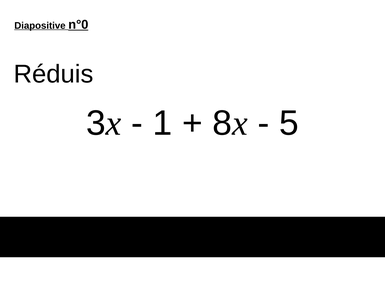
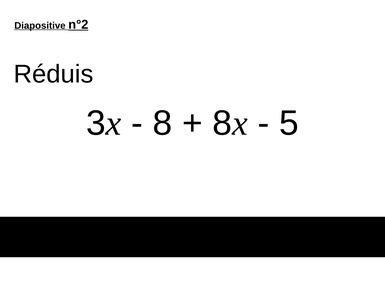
n°0: n°0 -> n°2
1: 1 -> 8
